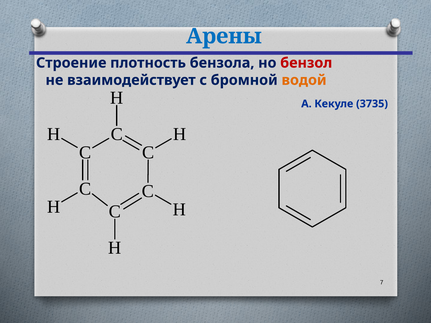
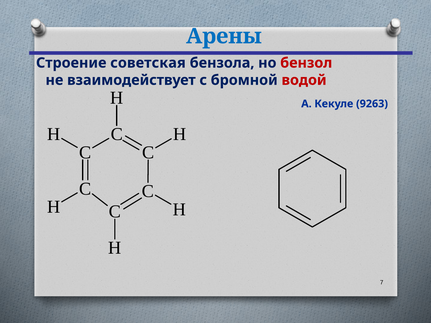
плотность: плотность -> советская
водой colour: orange -> red
3735: 3735 -> 9263
